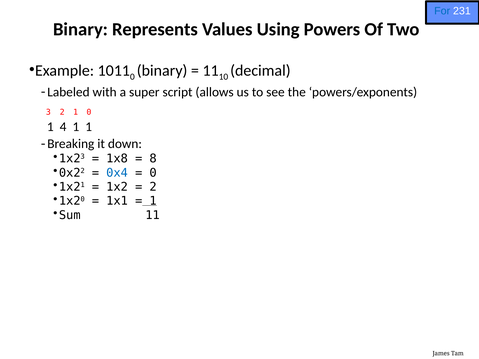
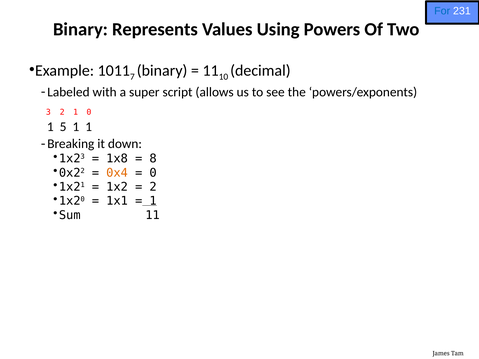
0 at (132, 77): 0 -> 7
4: 4 -> 5
0x4 colour: blue -> orange
